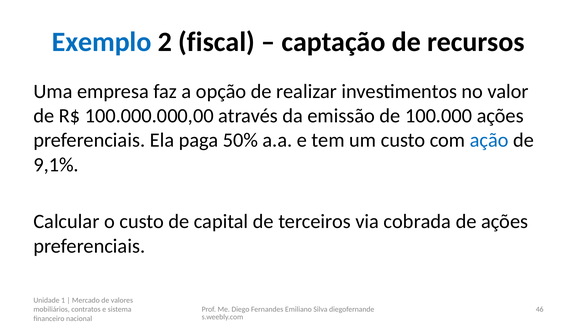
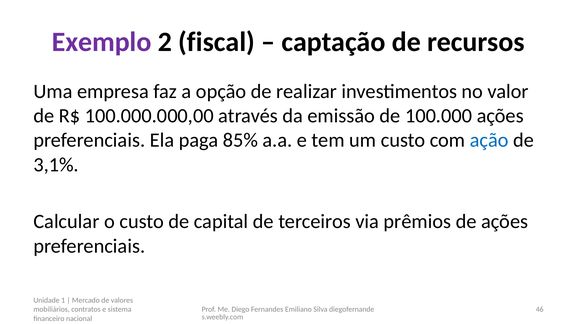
Exemplo colour: blue -> purple
50%: 50% -> 85%
9,1%: 9,1% -> 3,1%
cobrada: cobrada -> prêmios
